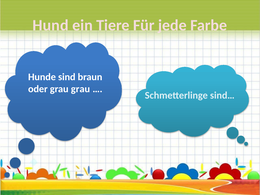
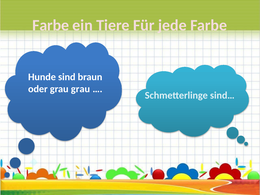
Hund at (51, 25): Hund -> Farbe
